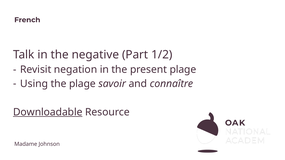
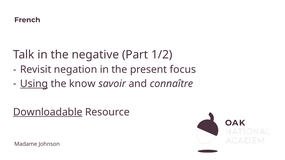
present plage: plage -> focus
Using underline: none -> present
the plage: plage -> know
